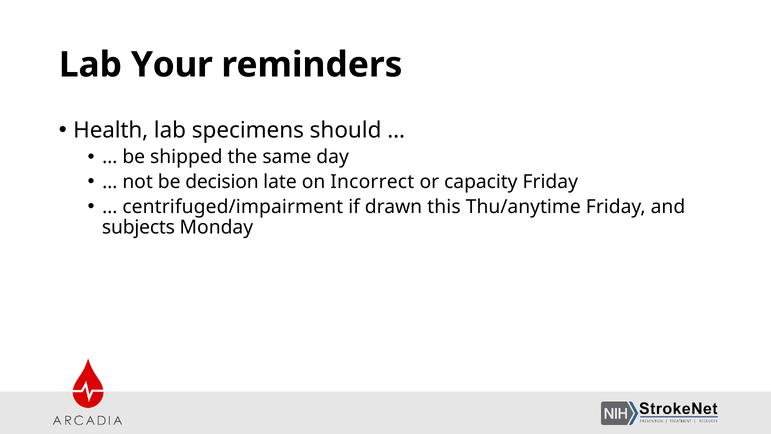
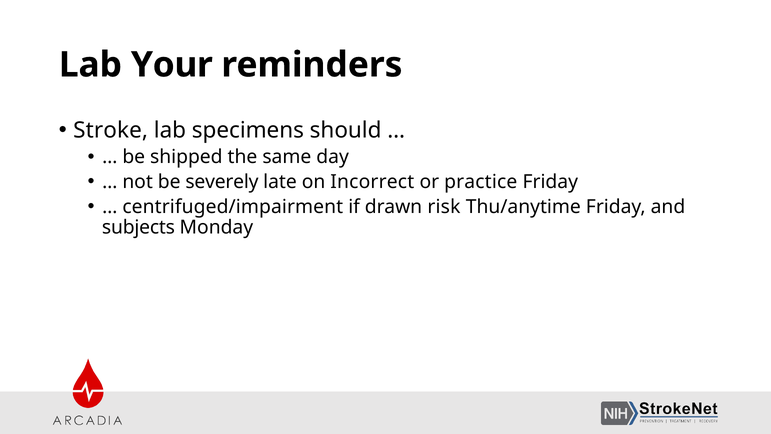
Health: Health -> Stroke
decision: decision -> severely
capacity: capacity -> practice
this: this -> risk
